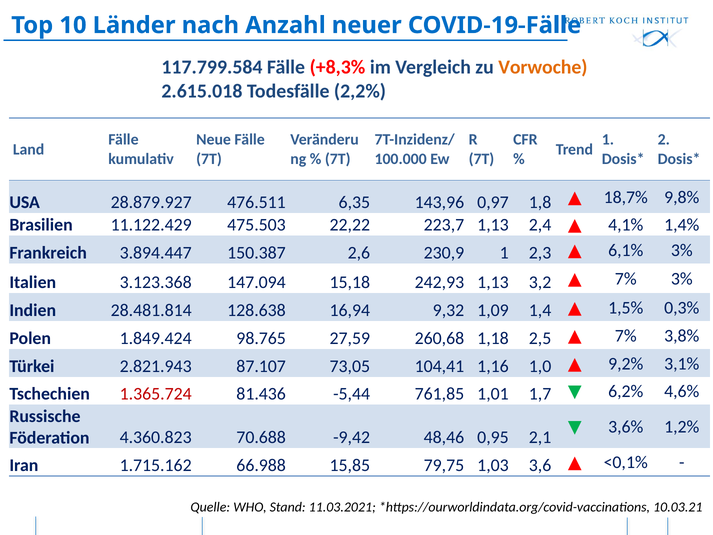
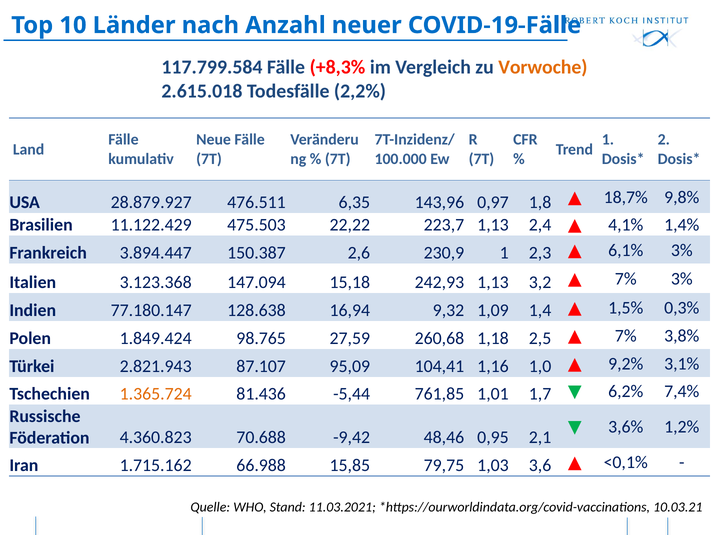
28.481.814: 28.481.814 -> 77.180.147
73,05: 73,05 -> 95,09
1.365.724 colour: red -> orange
4,6%: 4,6% -> 7,4%
